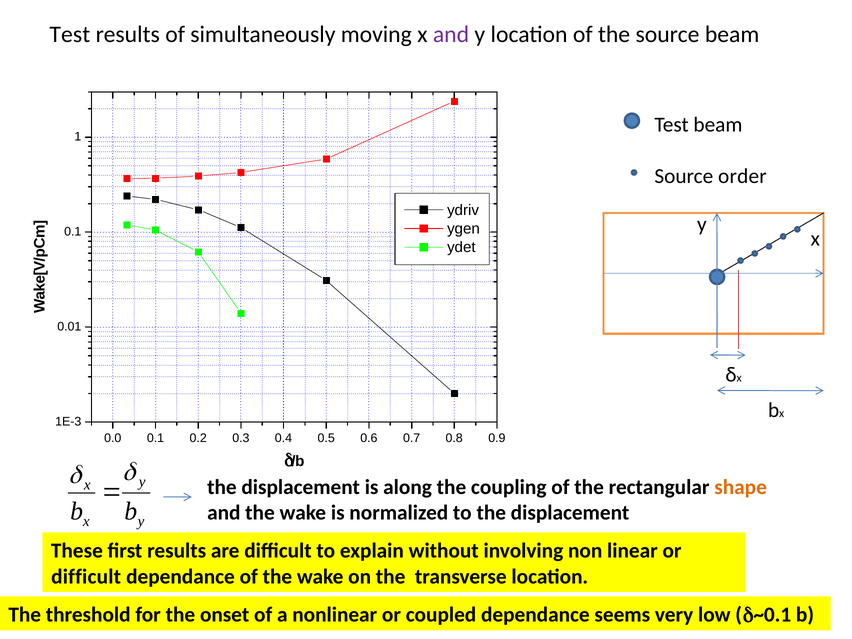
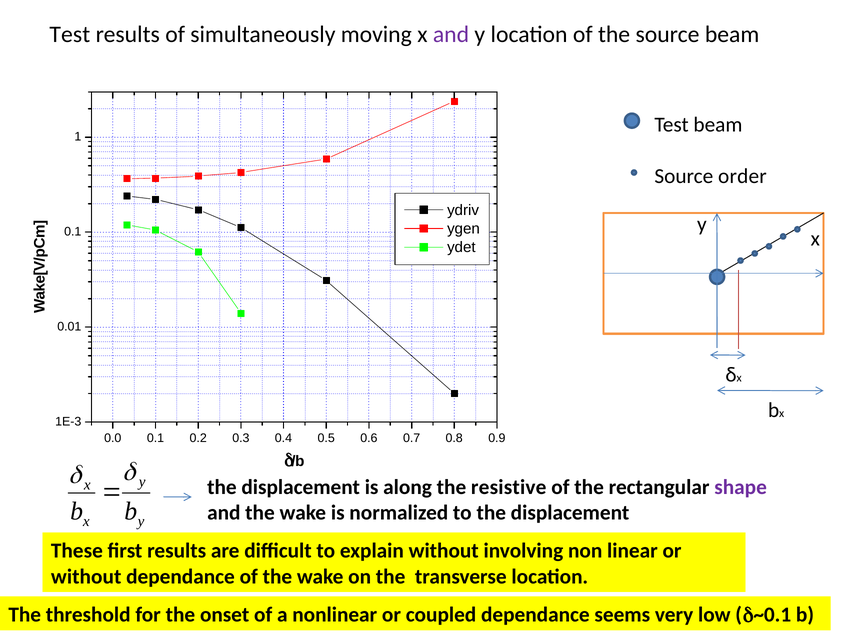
coupling: coupling -> resistive
shape colour: orange -> purple
difficult at (86, 576): difficult -> without
